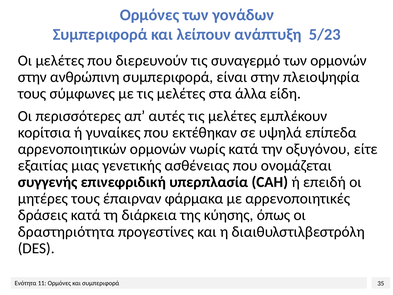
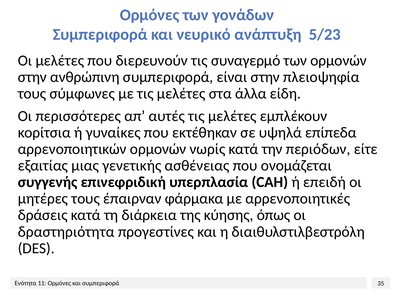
λείπουν: λείπουν -> νευρικό
οξυγόνου: οξυγόνου -> περιόδων
